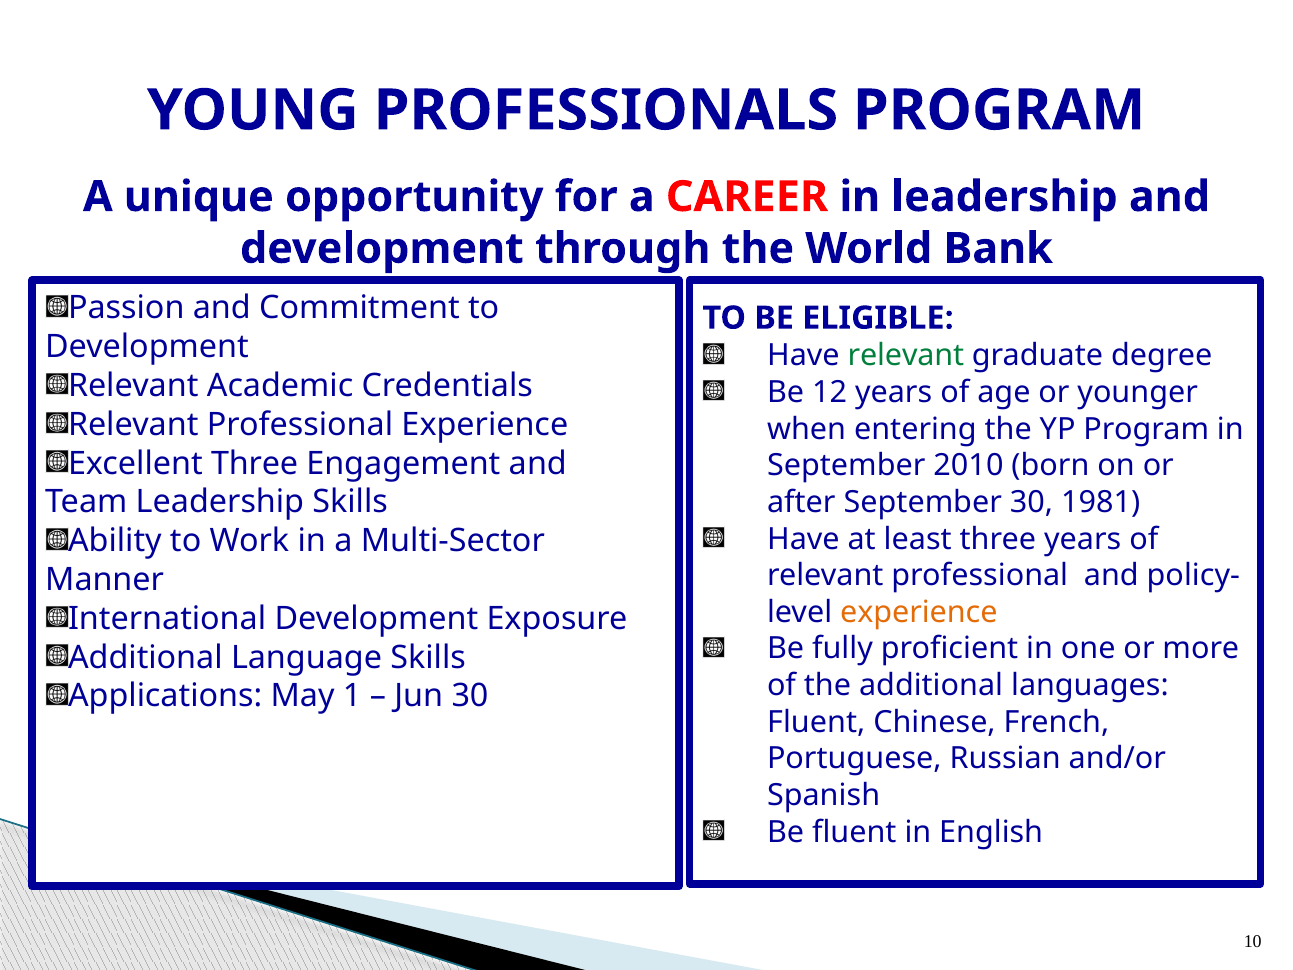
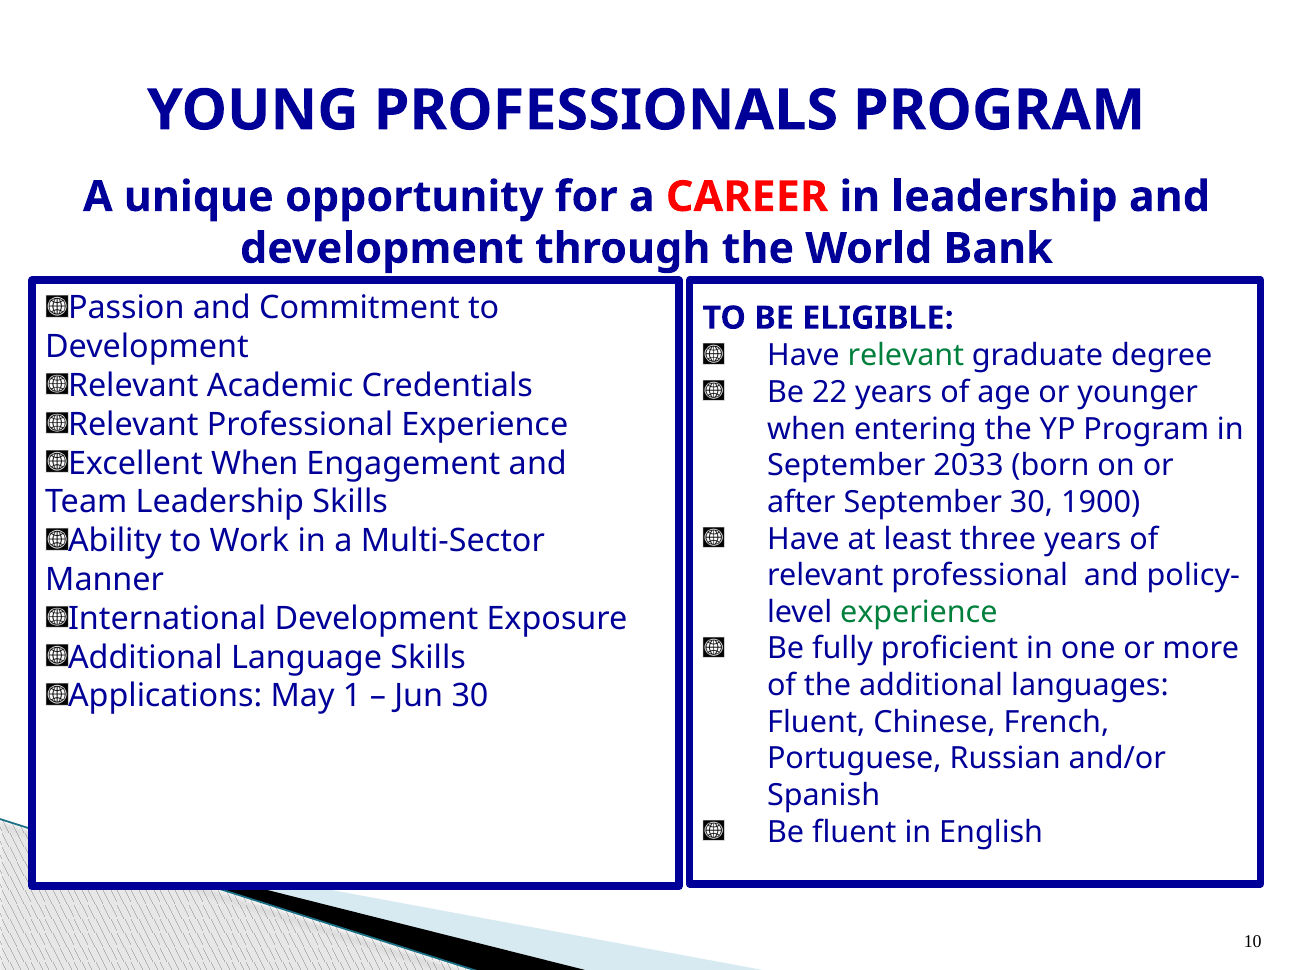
12: 12 -> 22
Excellent Three: Three -> When
2010: 2010 -> 2033
1981: 1981 -> 1900
experience at (919, 612) colour: orange -> green
